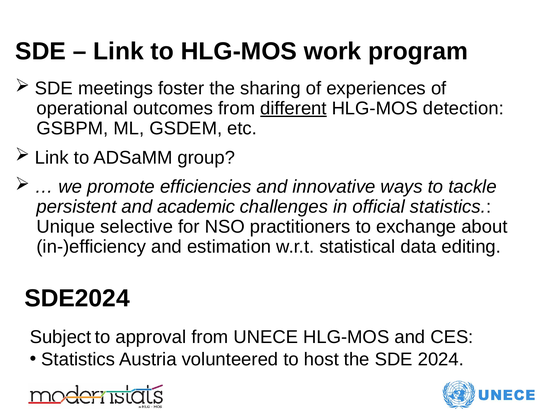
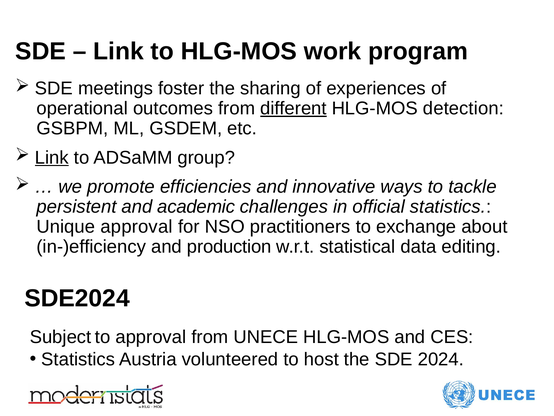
Link at (52, 157) underline: none -> present
Unique selective: selective -> approval
estimation: estimation -> production
